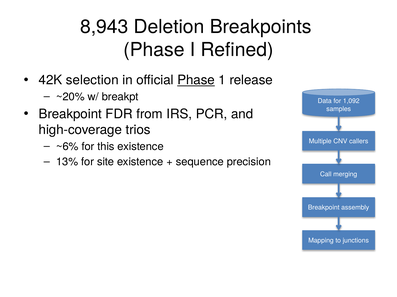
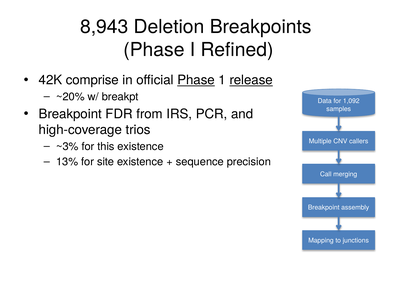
selection: selection -> comprise
release underline: none -> present
~6%: ~6% -> ~3%
